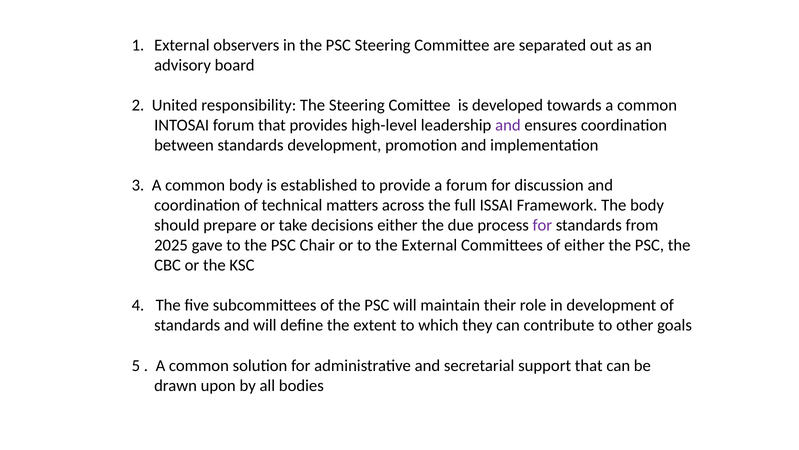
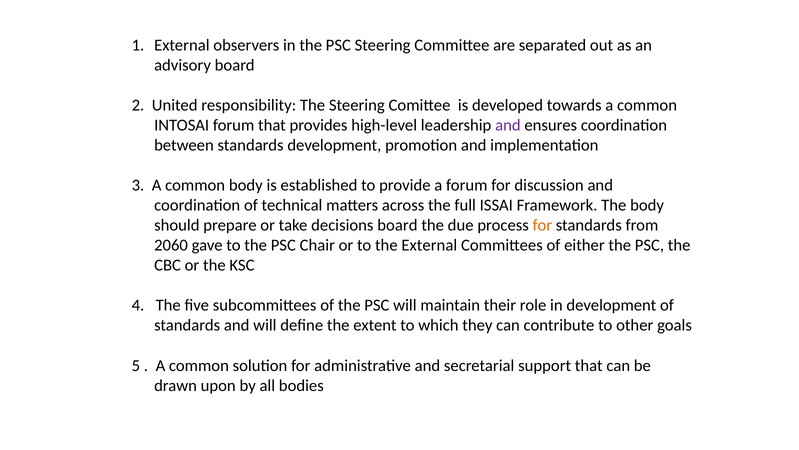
decisions either: either -> board
for at (542, 225) colour: purple -> orange
2025: 2025 -> 2060
